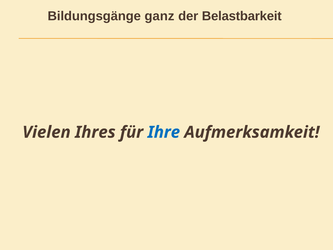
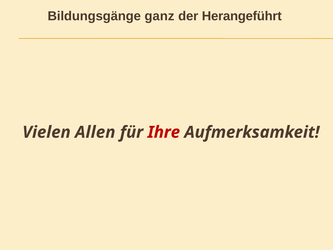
Belastbarkeit: Belastbarkeit -> Herangeführt
Ihres: Ihres -> Allen
Ihre colour: blue -> red
